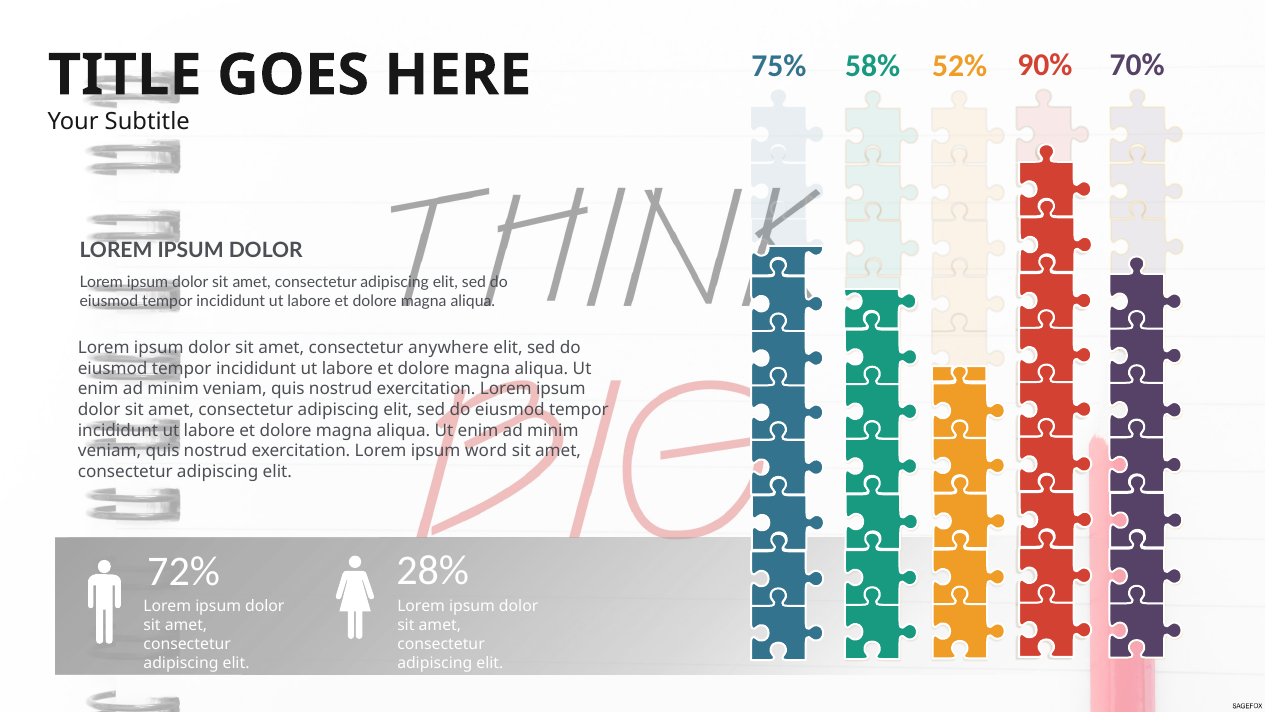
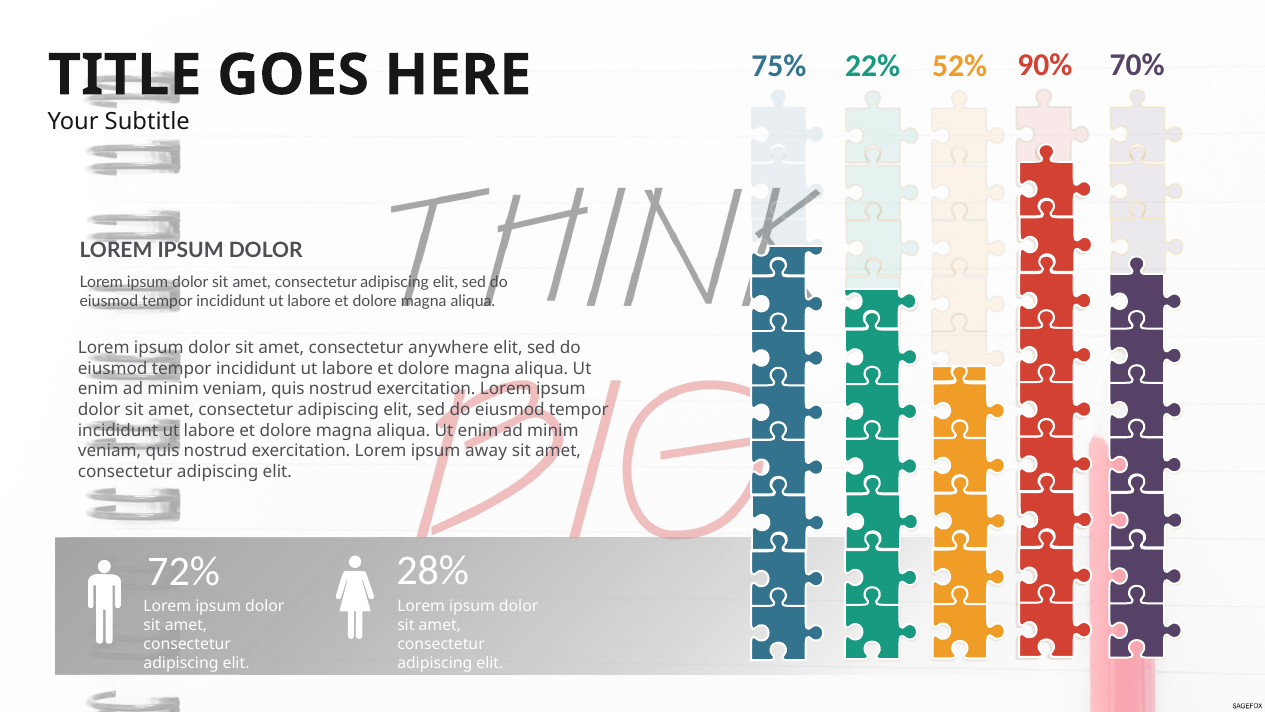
58%: 58% -> 22%
word: word -> away
